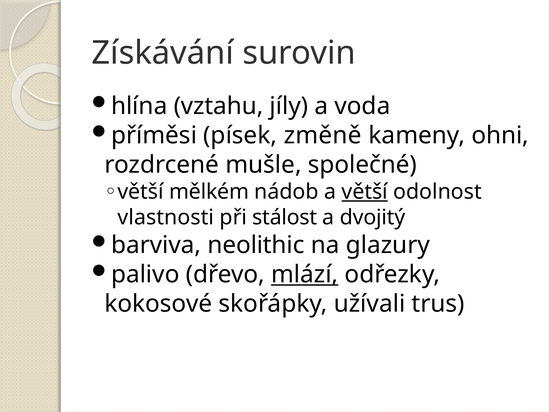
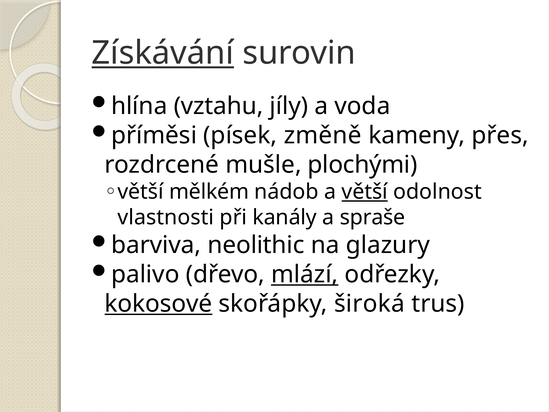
Získávání underline: none -> present
ohni: ohni -> přes
společné: společné -> plochými
stálost: stálost -> kanály
dvojitý: dvojitý -> spraše
kokosové underline: none -> present
užívali: užívali -> široká
